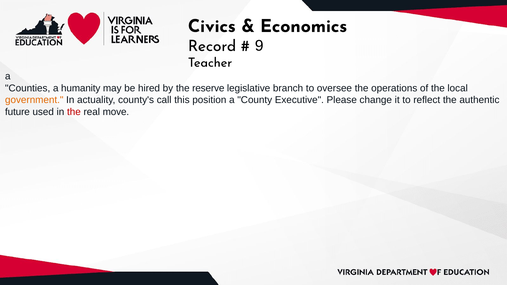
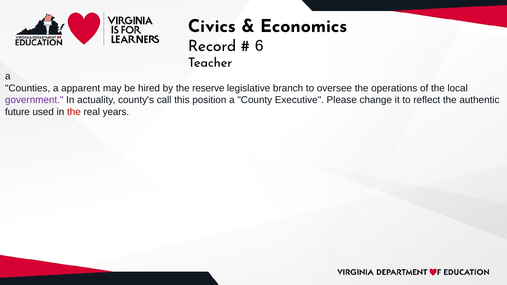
9: 9 -> 6
humanity: humanity -> apparent
government colour: orange -> purple
move: move -> years
